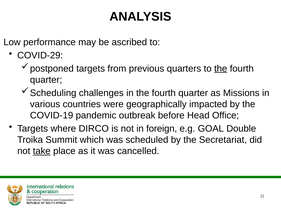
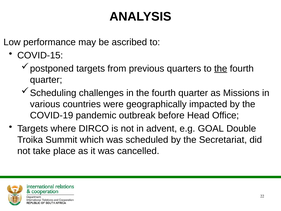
COVID-29: COVID-29 -> COVID-15
foreign: foreign -> advent
take underline: present -> none
